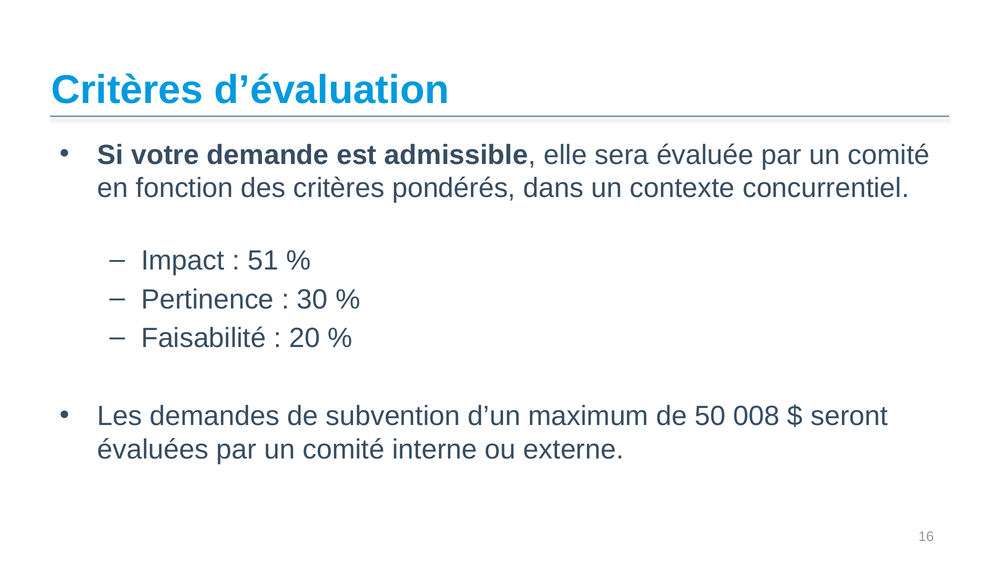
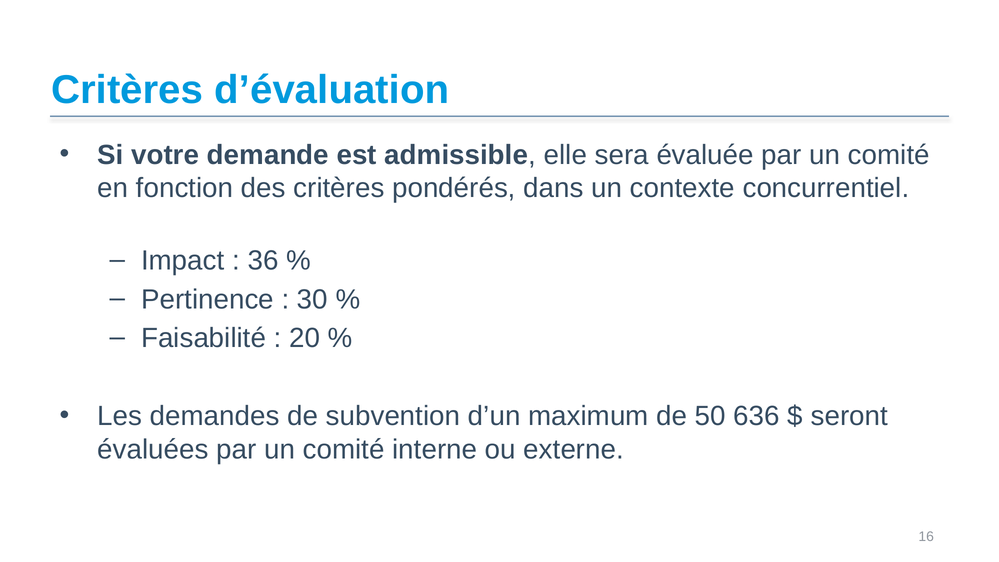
51: 51 -> 36
008: 008 -> 636
